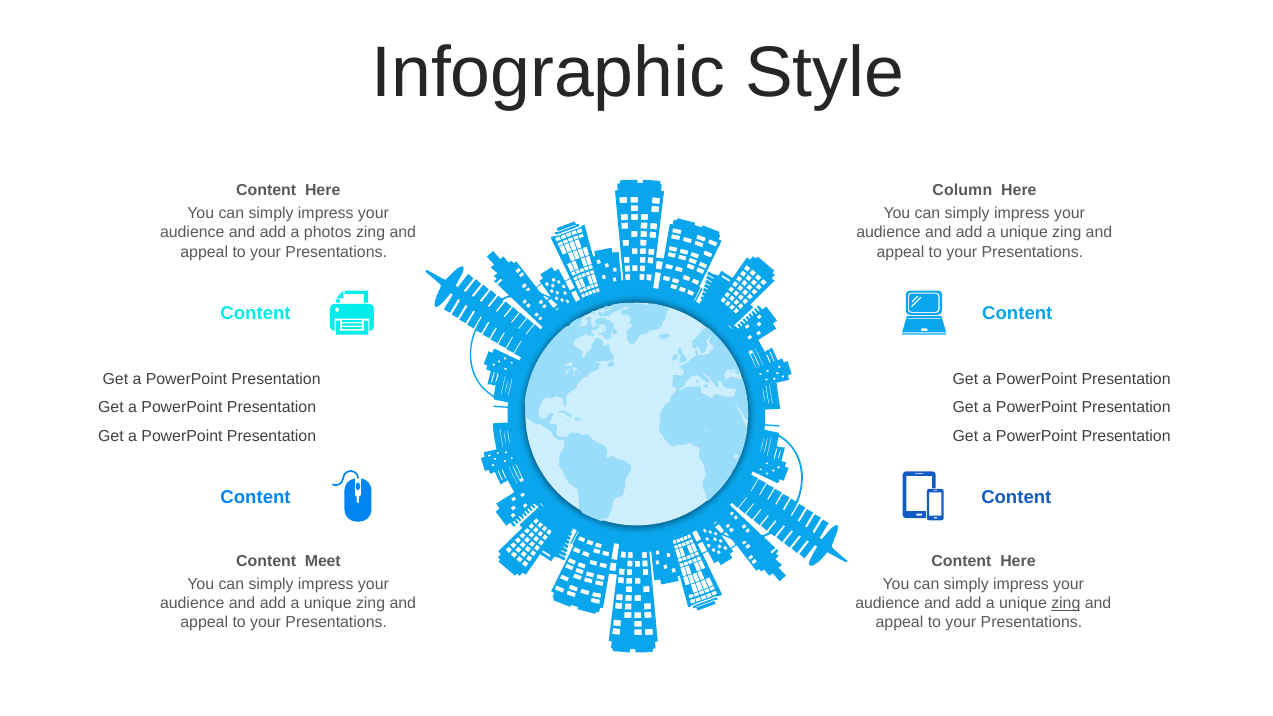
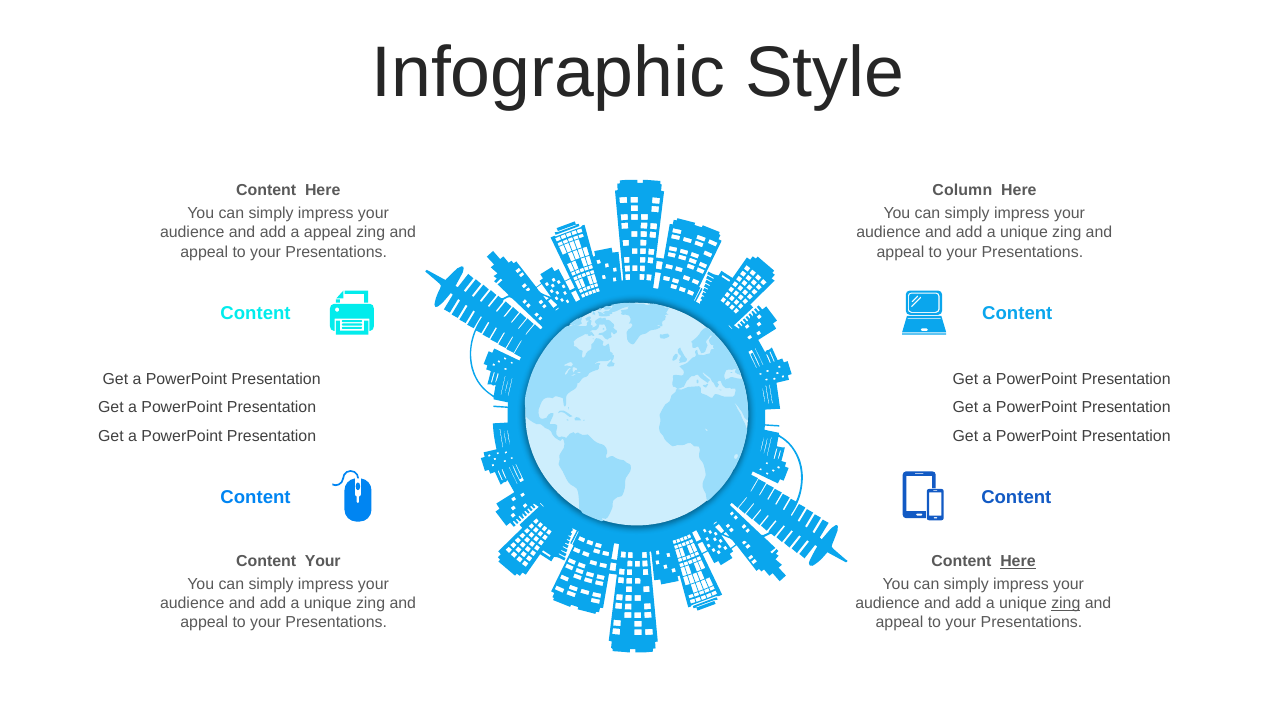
a photos: photos -> appeal
Content Meet: Meet -> Your
Here at (1018, 561) underline: none -> present
